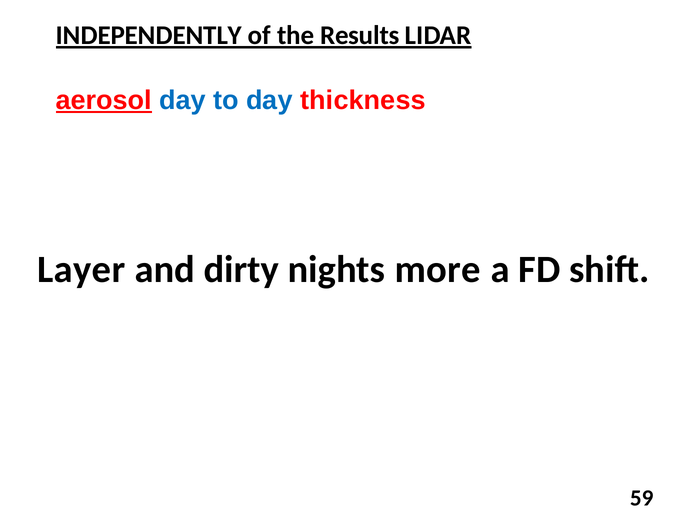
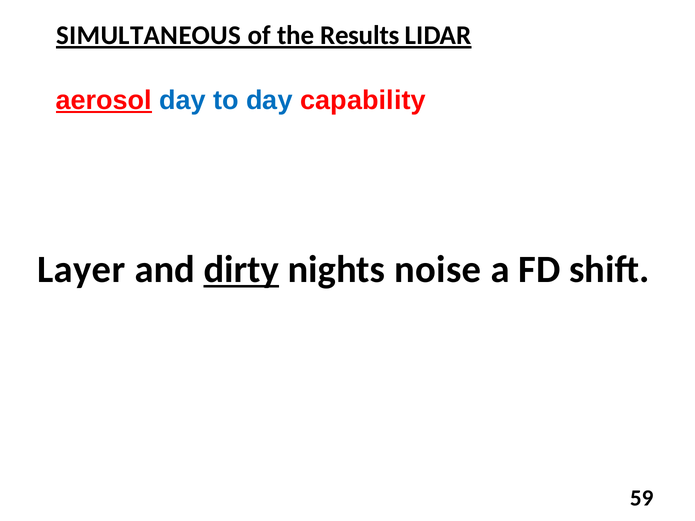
INDEPENDENTLY: INDEPENDENTLY -> SIMULTANEOUS
thickness: thickness -> capability
dirty underline: none -> present
more: more -> noise
